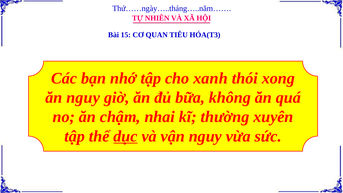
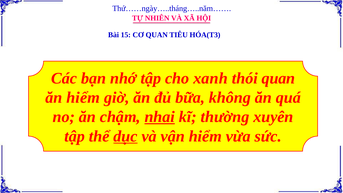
thói xong: xong -> quan
ăn nguy: nguy -> hiểm
nhai underline: none -> present
vận nguy: nguy -> hiểm
